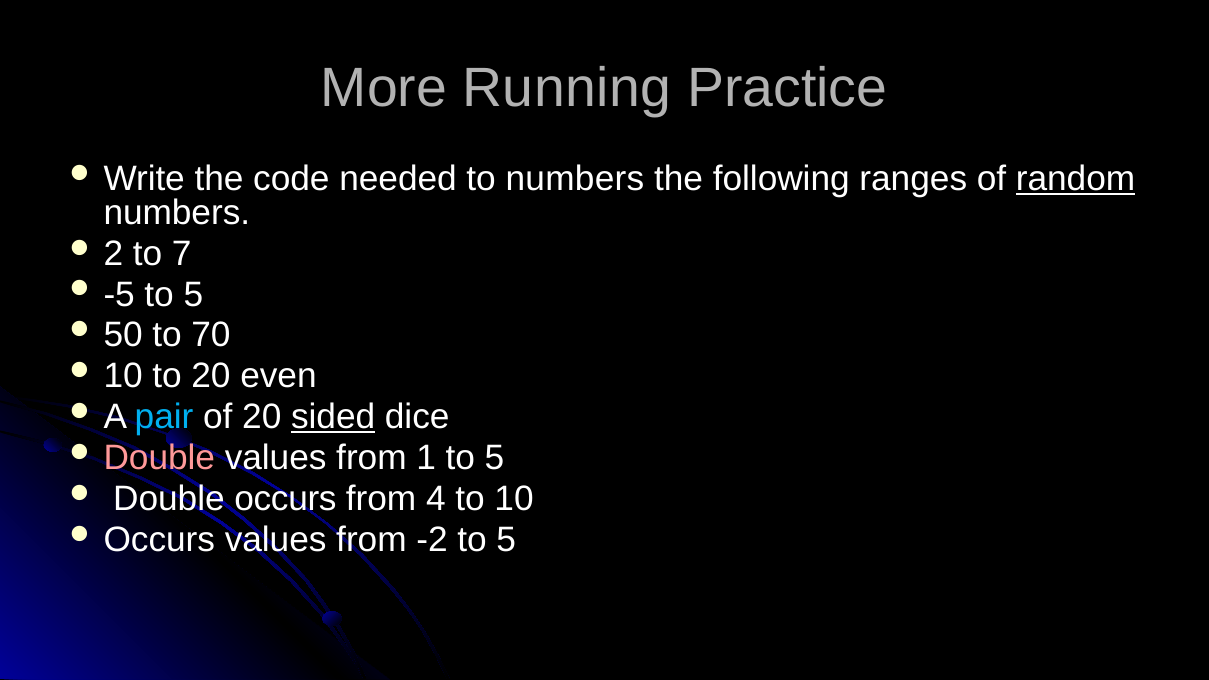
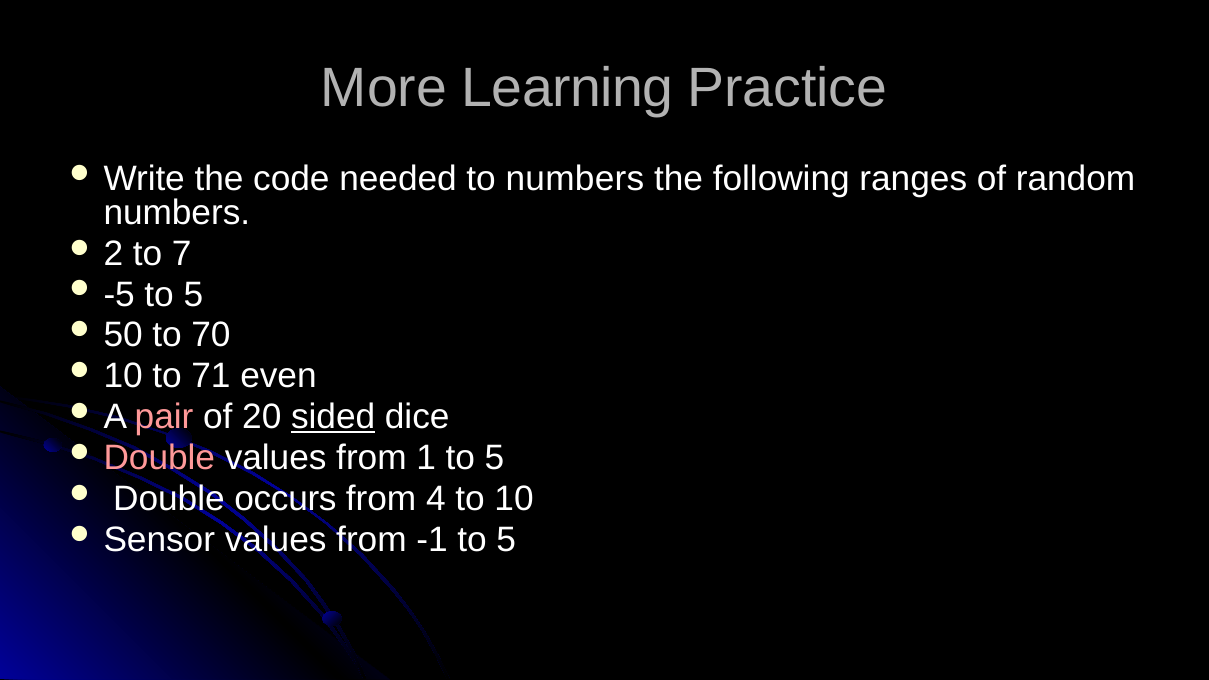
Running: Running -> Learning
random underline: present -> none
to 20: 20 -> 71
pair colour: light blue -> pink
Occurs at (159, 540): Occurs -> Sensor
-2: -2 -> -1
